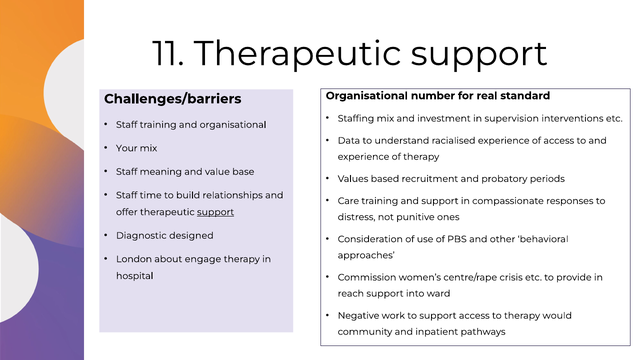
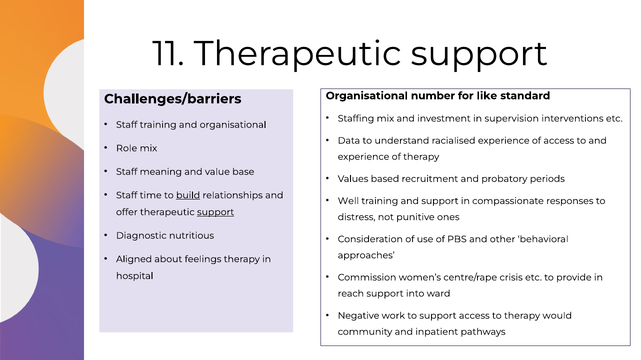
real: real -> like
Your: Your -> Role
build underline: none -> present
Care: Care -> Well
designed: designed -> nutritious
London: London -> Aligned
engage: engage -> feelings
